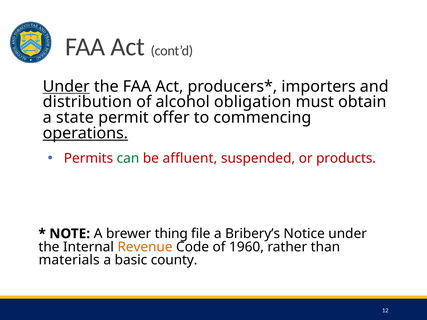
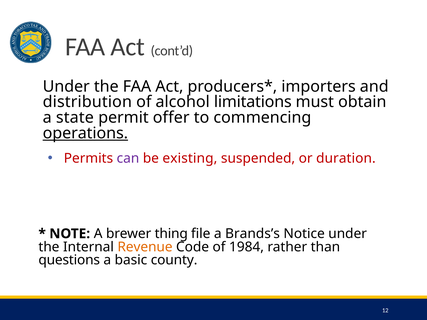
Under at (66, 87) underline: present -> none
obligation: obligation -> limitations
can colour: green -> purple
affluent: affluent -> existing
products: products -> duration
Bribery’s: Bribery’s -> Brands’s
1960: 1960 -> 1984
materials: materials -> questions
